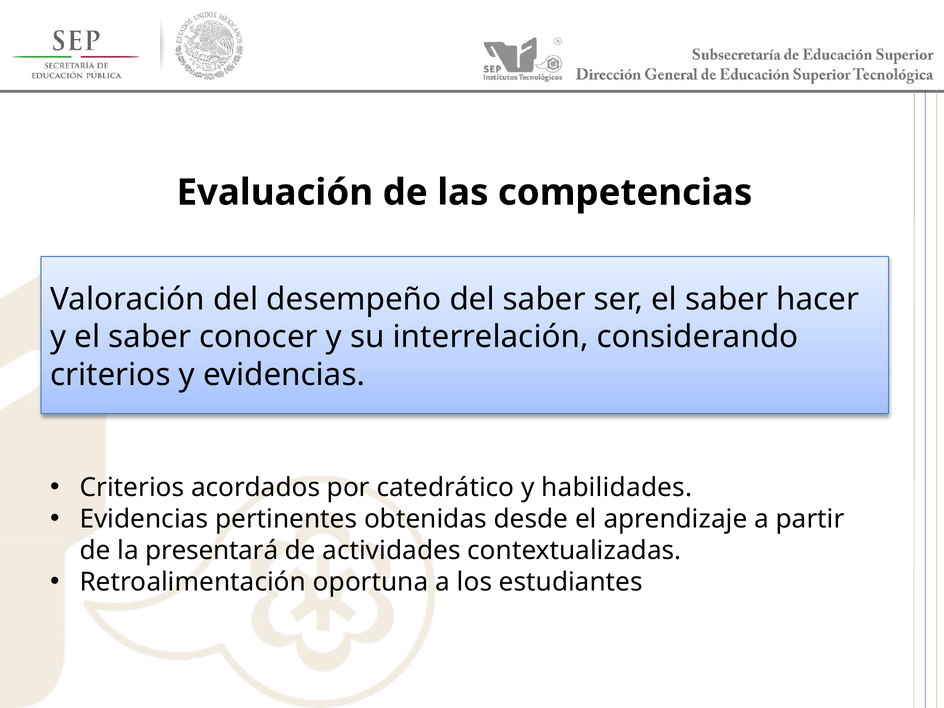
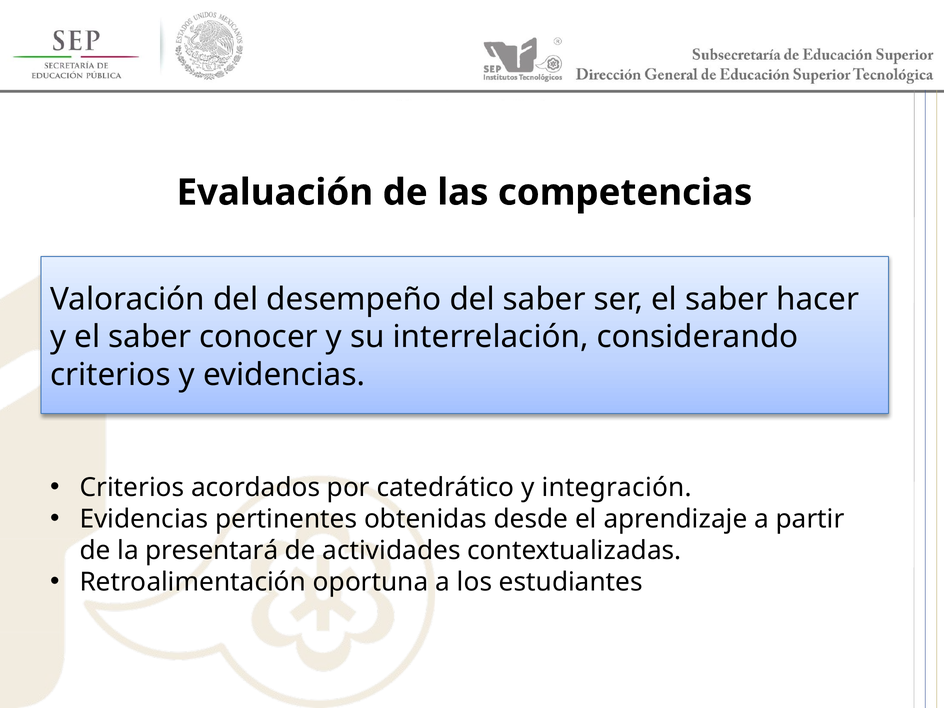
habilidades: habilidades -> integración
